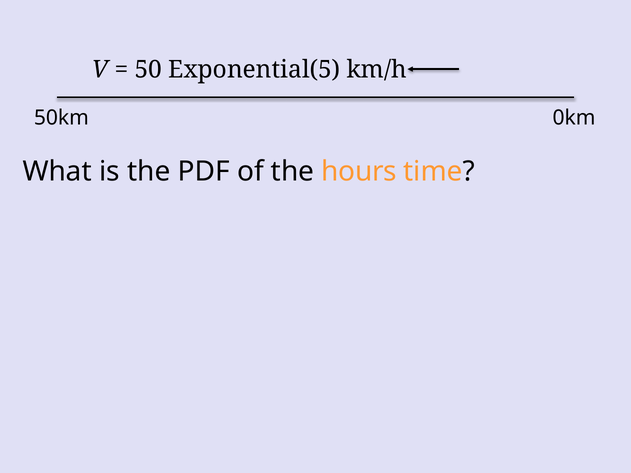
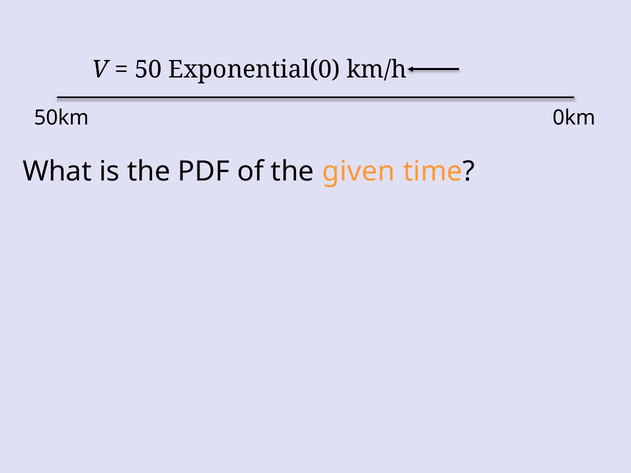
Exponential(5: Exponential(5 -> Exponential(0
hours: hours -> given
